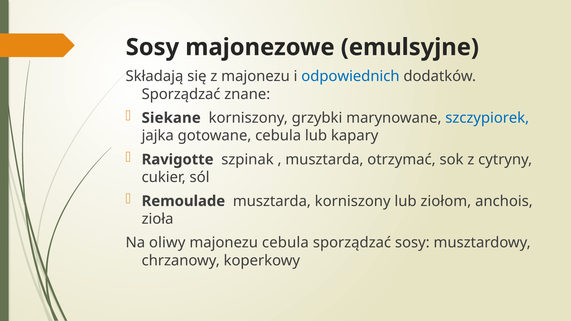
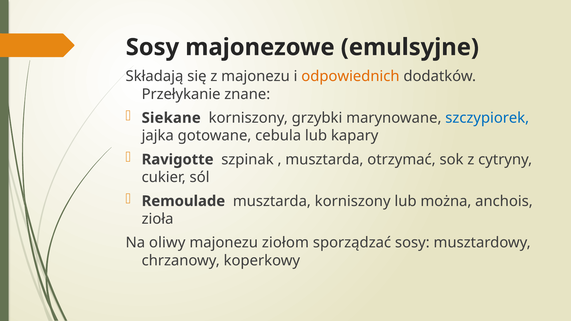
odpowiednich colour: blue -> orange
Sporządzać at (181, 94): Sporządzać -> Przełykanie
ziołom: ziołom -> można
majonezu cebula: cebula -> ziołom
